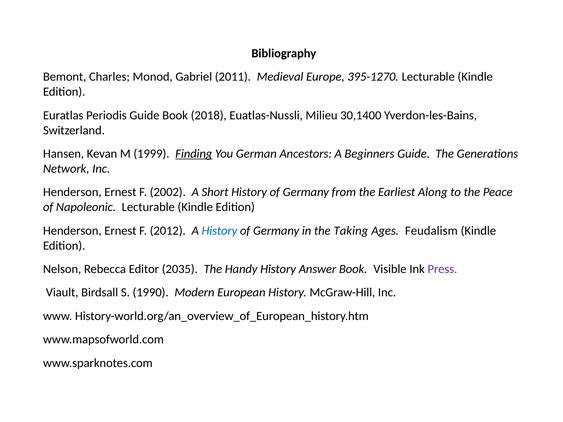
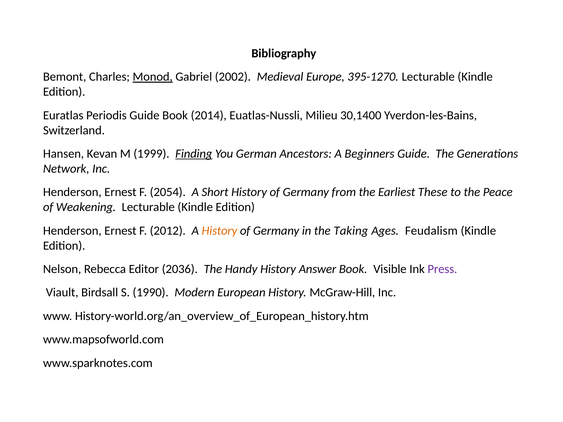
Monod underline: none -> present
2011: 2011 -> 2002
2018: 2018 -> 2014
2002: 2002 -> 2054
Along: Along -> These
Napoleonic: Napoleonic -> Weakening
History at (219, 231) colour: blue -> orange
2035: 2035 -> 2036
